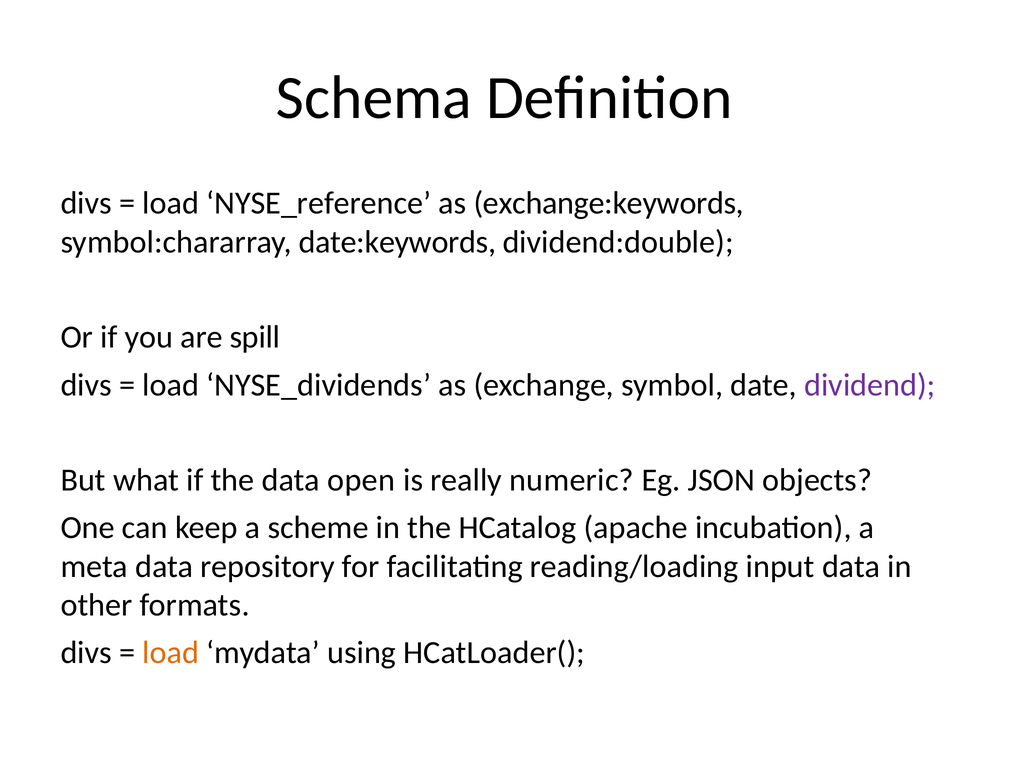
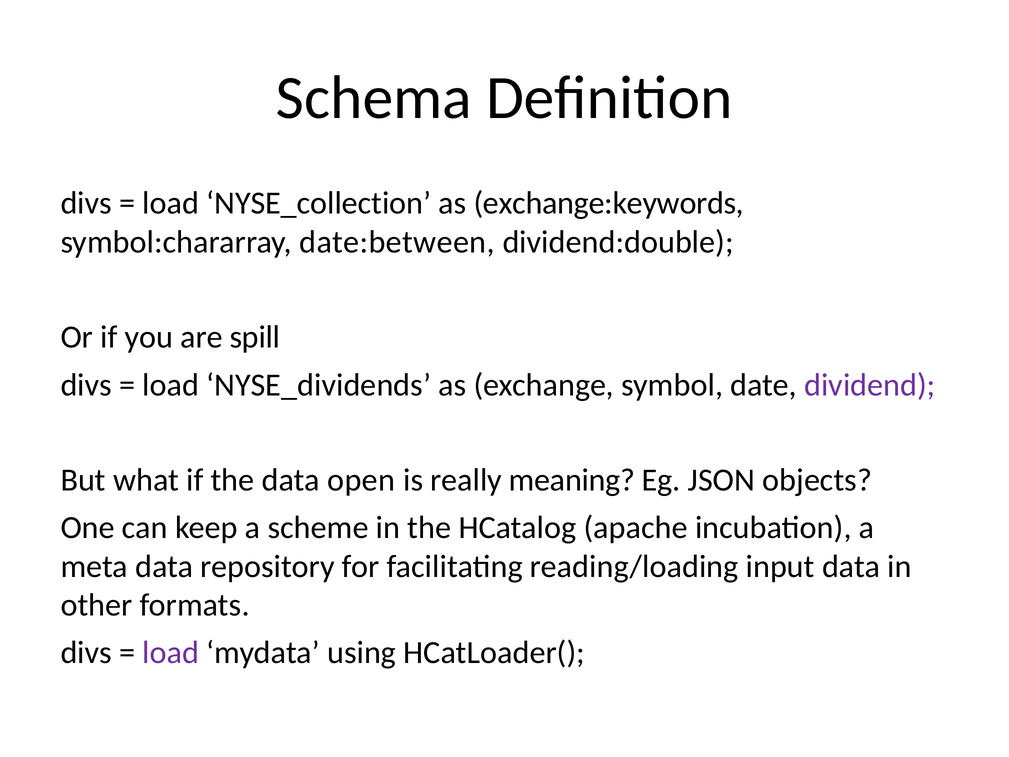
NYSE_reference: NYSE_reference -> NYSE_collection
date:keywords: date:keywords -> date:between
numeric: numeric -> meaning
load at (171, 653) colour: orange -> purple
